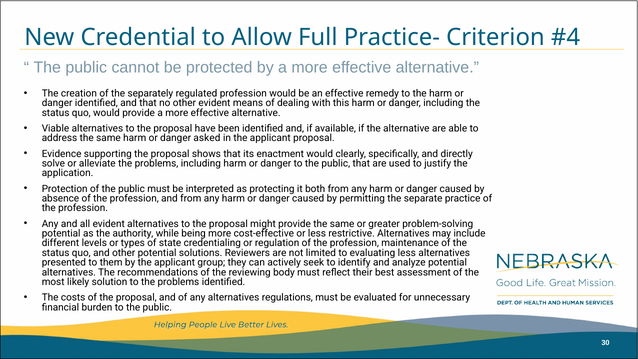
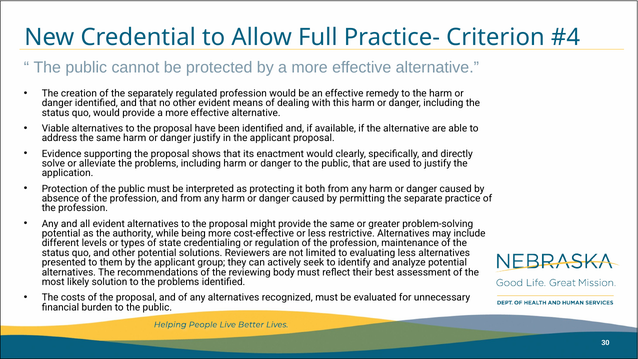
danger asked: asked -> justify
regulations: regulations -> recognized
